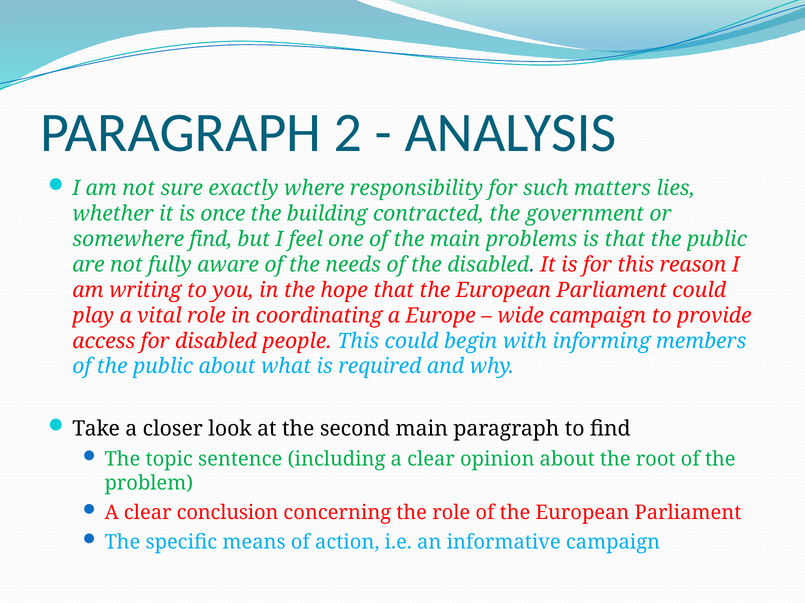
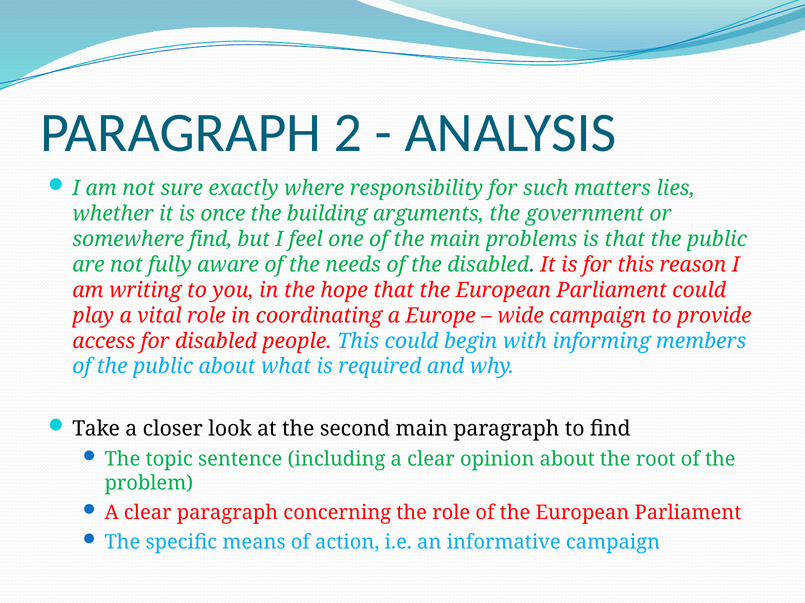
contracted: contracted -> arguments
clear conclusion: conclusion -> paragraph
